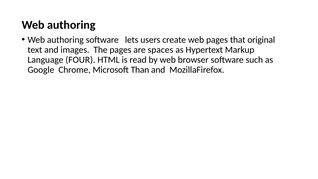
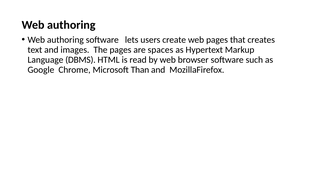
original: original -> creates
FOUR: FOUR -> DBMS
